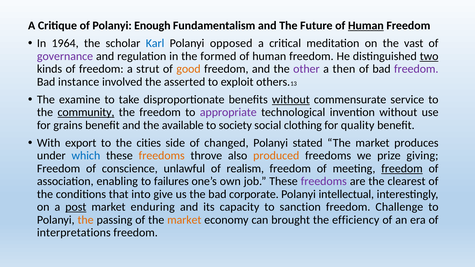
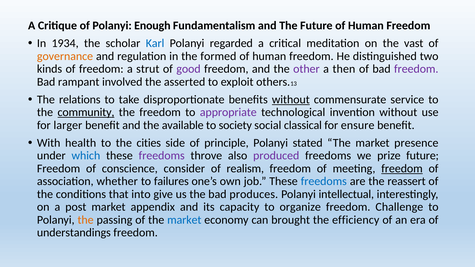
Human at (366, 26) underline: present -> none
1964: 1964 -> 1934
opposed: opposed -> regarded
governance colour: purple -> orange
two underline: present -> none
good colour: orange -> purple
instance: instance -> rampant
examine: examine -> relations
grains: grains -> larger
clothing: clothing -> classical
quality: quality -> ensure
export: export -> health
changed: changed -> principle
produces: produces -> presence
freedoms at (162, 156) colour: orange -> purple
produced colour: orange -> purple
prize giving: giving -> future
unlawful: unlawful -> consider
enabling: enabling -> whether
freedoms at (324, 181) colour: purple -> blue
clearest: clearest -> reassert
corporate: corporate -> produces
post underline: present -> none
enduring: enduring -> appendix
sanction: sanction -> organize
market at (184, 220) colour: orange -> blue
interpretations: interpretations -> understandings
